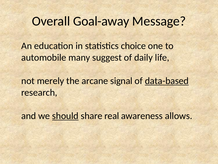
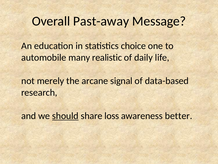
Goal-away: Goal-away -> Past-away
suggest: suggest -> realistic
data-based underline: present -> none
real: real -> loss
allows: allows -> better
